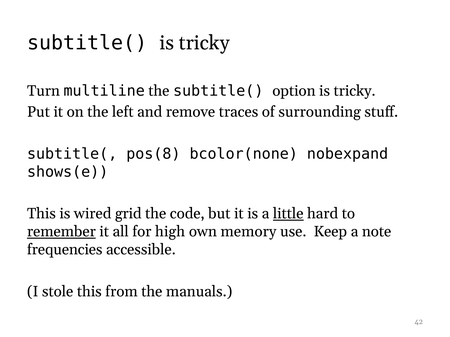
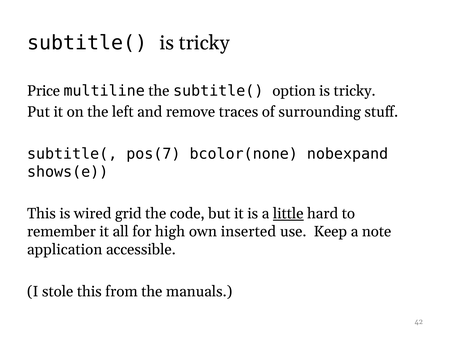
Turn: Turn -> Price
pos(8: pos(8 -> pos(7
remember underline: present -> none
memory: memory -> inserted
frequencies: frequencies -> application
